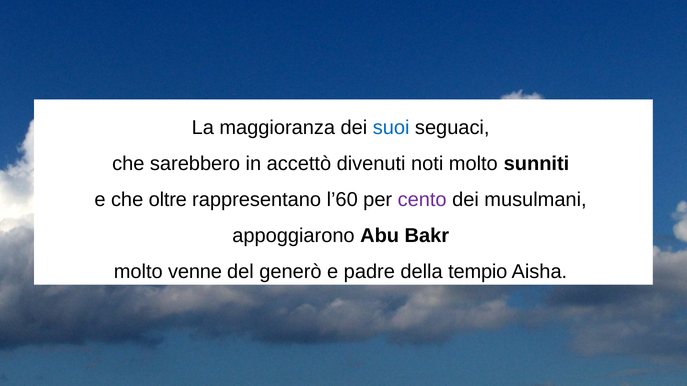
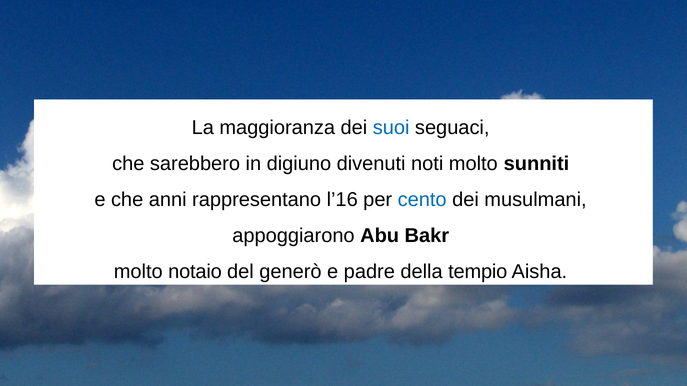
accettò: accettò -> digiuno
oltre: oltre -> anni
l’60: l’60 -> l’16
cento colour: purple -> blue
venne: venne -> notaio
